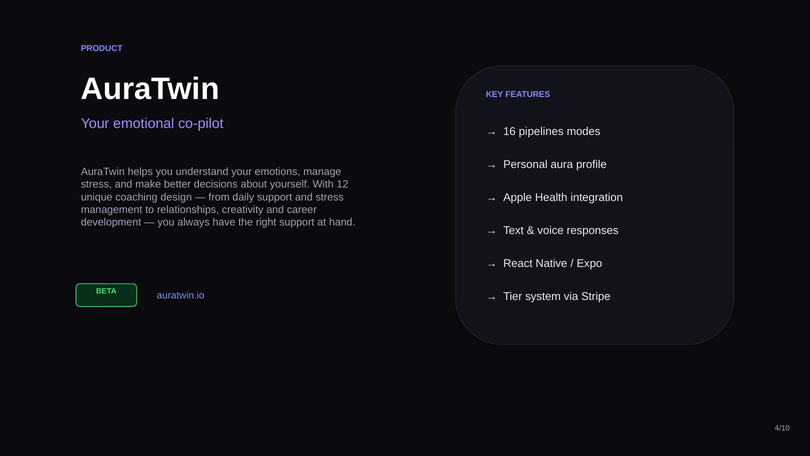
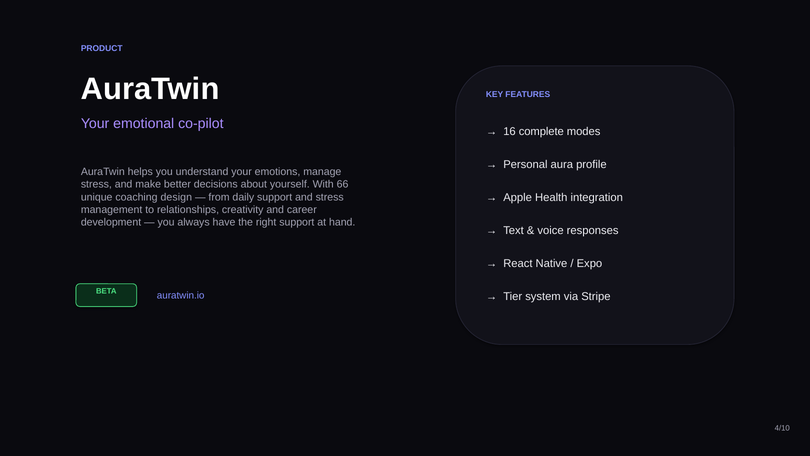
pipelines: pipelines -> complete
12: 12 -> 66
